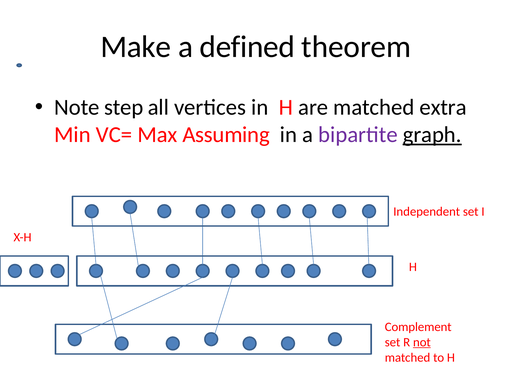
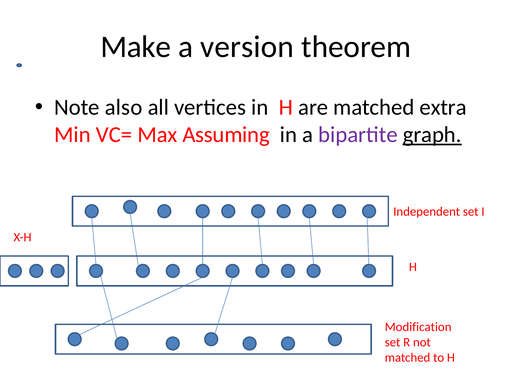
defined: defined -> version
step: step -> also
Complement: Complement -> Modification
not underline: present -> none
